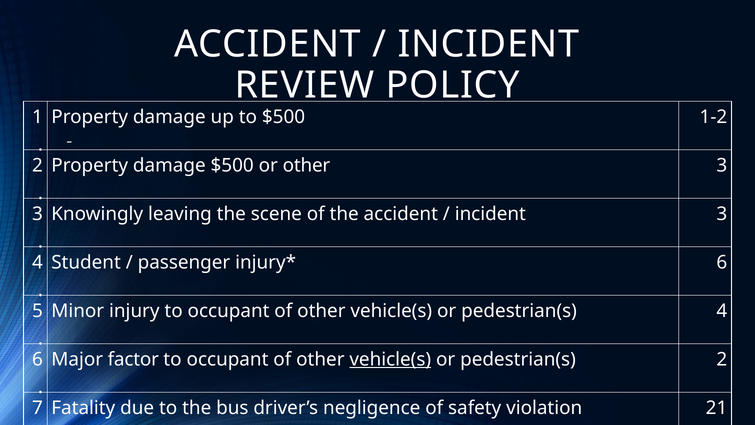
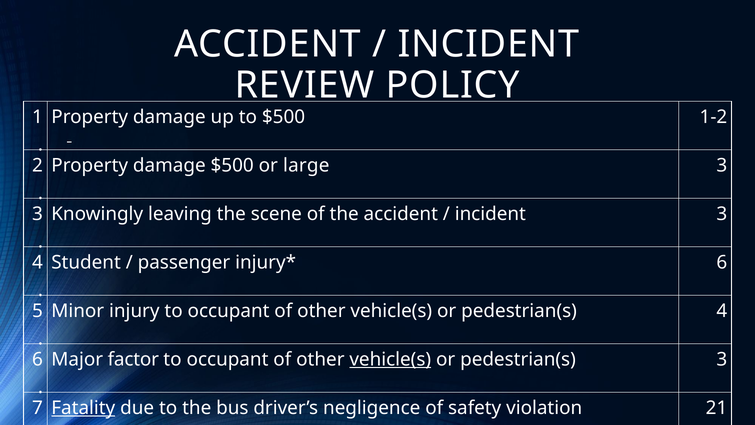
or other: other -> large
pedestrian(s 2: 2 -> 3
Fatality underline: none -> present
